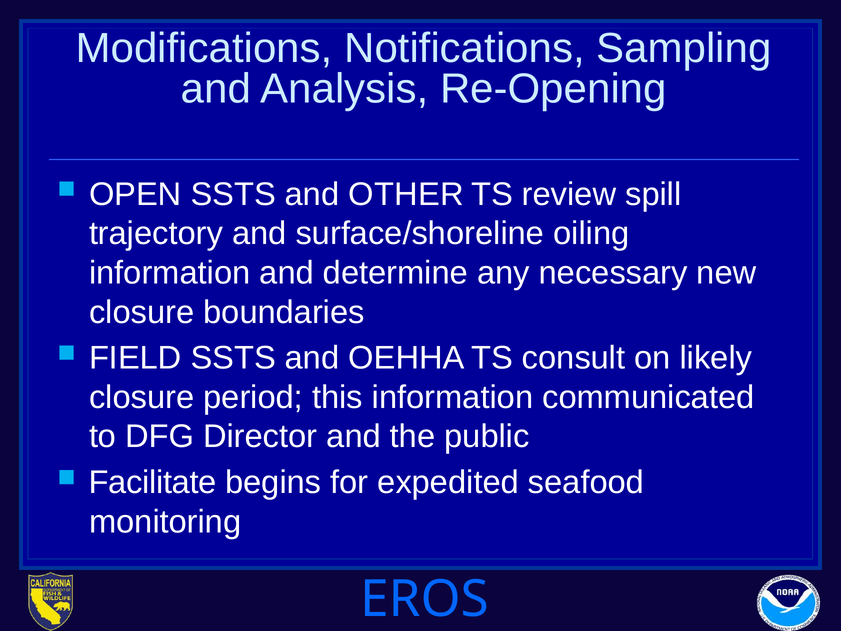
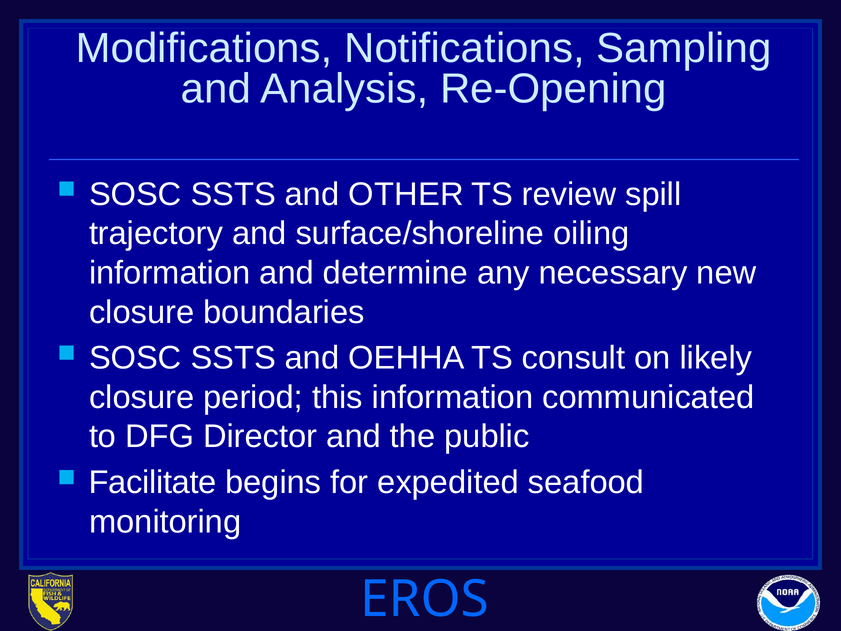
OPEN at (135, 194): OPEN -> SOSC
FIELD at (135, 358): FIELD -> SOSC
